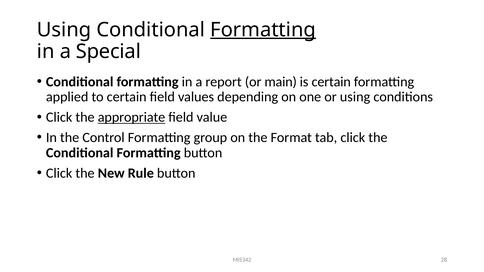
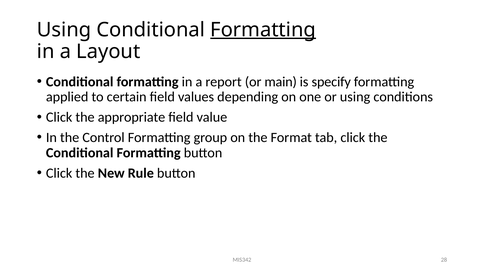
Special: Special -> Layout
is certain: certain -> specify
appropriate underline: present -> none
